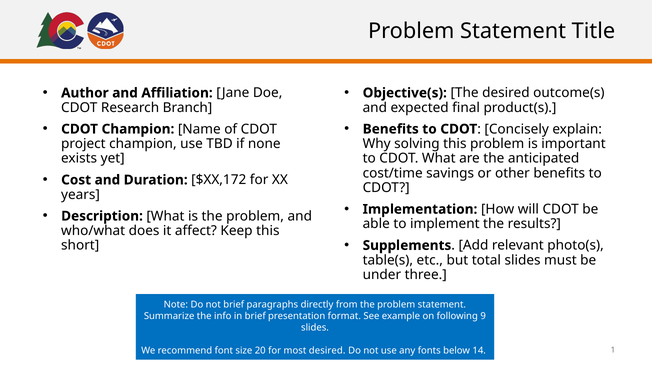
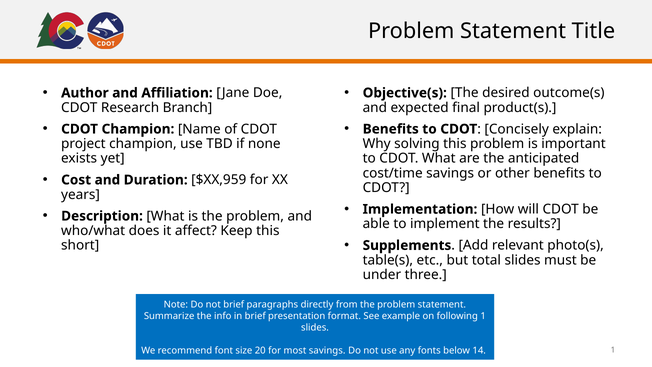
$XX,172: $XX,172 -> $XX,959
following 9: 9 -> 1
most desired: desired -> savings
